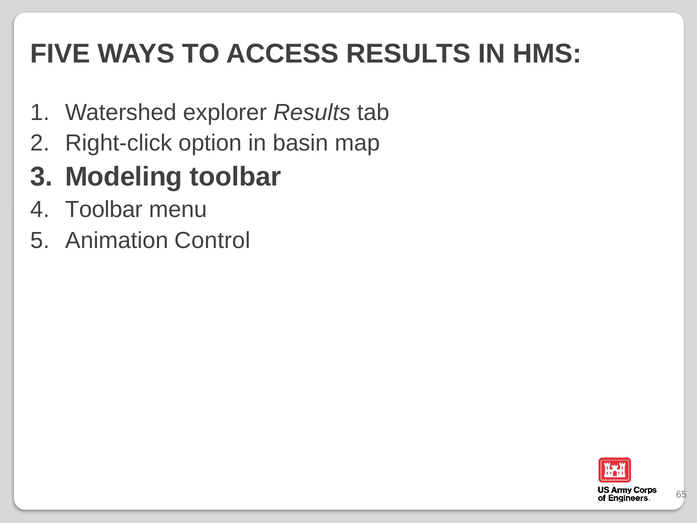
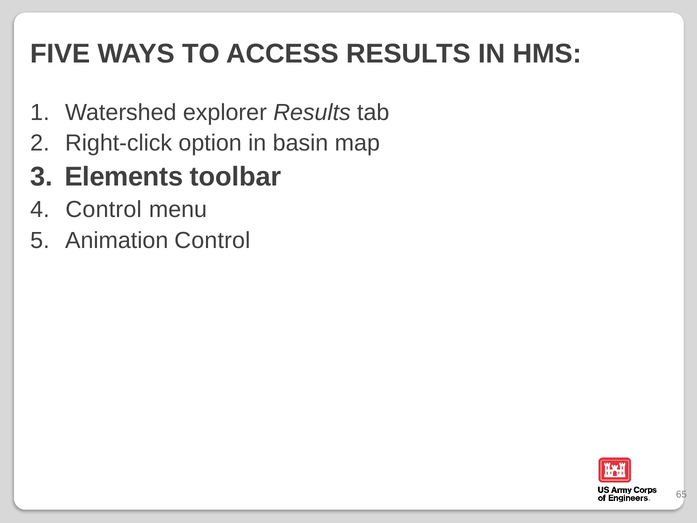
Modeling: Modeling -> Elements
Toolbar at (104, 209): Toolbar -> Control
